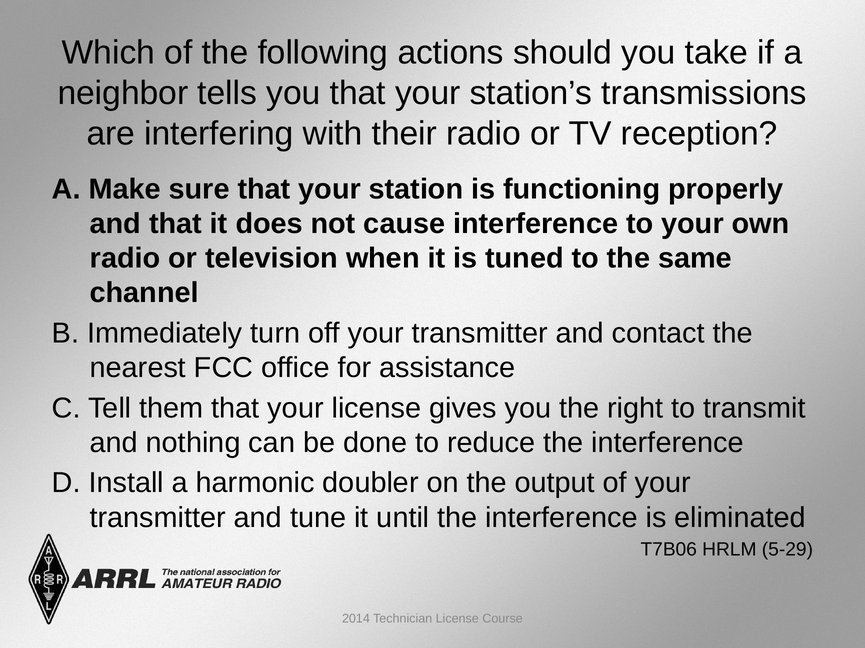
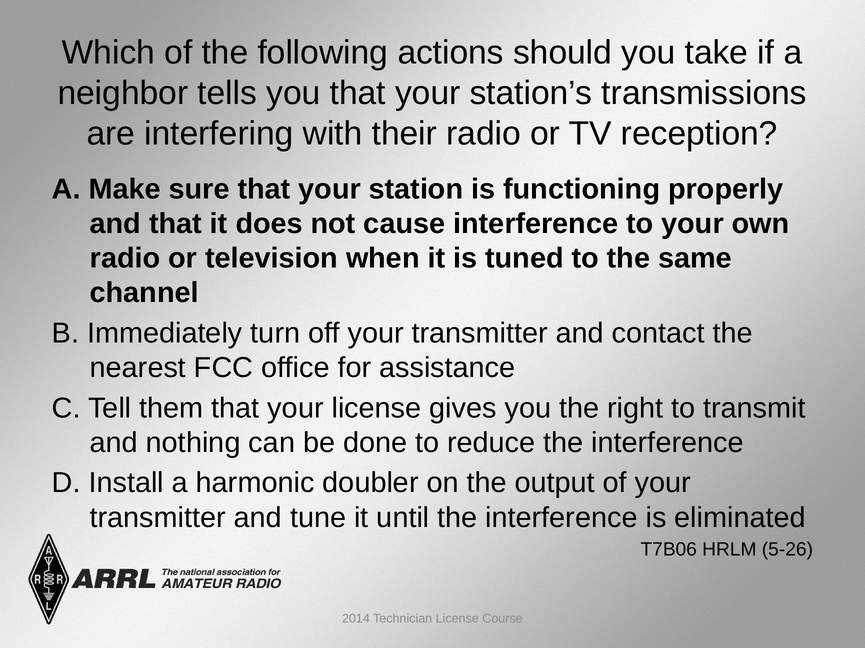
5-29: 5-29 -> 5-26
